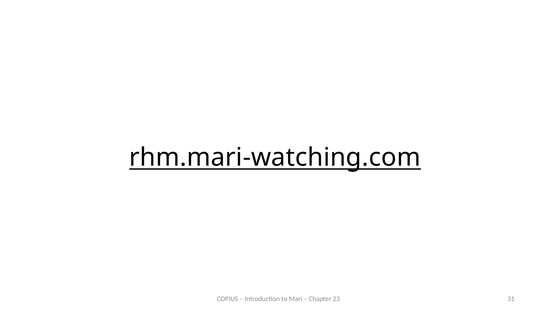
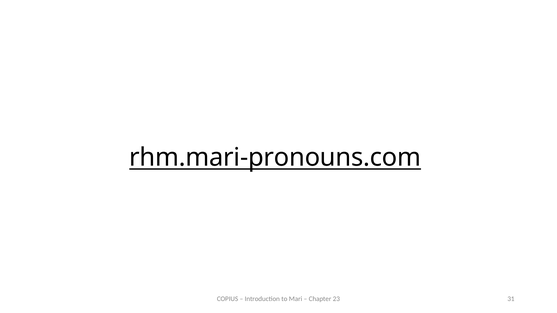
rhm.mari-watching.com: rhm.mari-watching.com -> rhm.mari-pronouns.com
